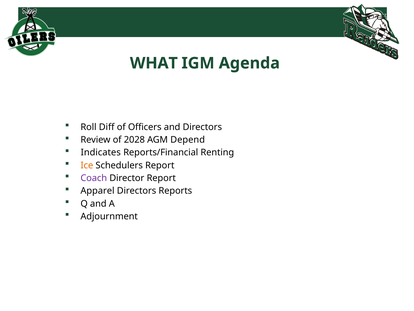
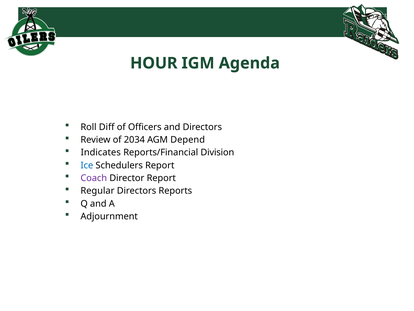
WHAT: WHAT -> HOUR
2028: 2028 -> 2034
Renting: Renting -> Division
Ice colour: orange -> blue
Apparel: Apparel -> Regular
